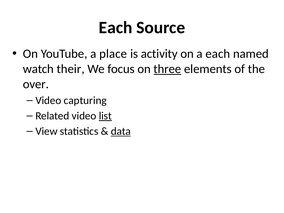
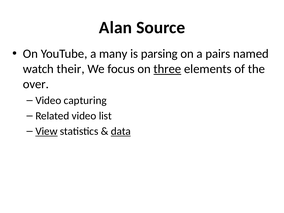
Each at (116, 27): Each -> Alan
place: place -> many
activity: activity -> parsing
a each: each -> pairs
list underline: present -> none
View underline: none -> present
